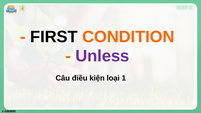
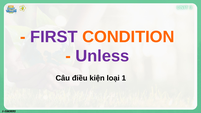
FIRST colour: black -> purple
